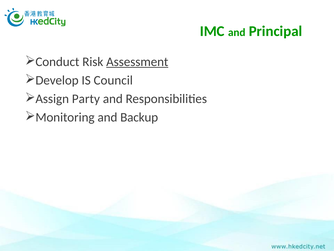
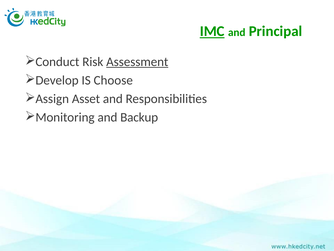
IMC underline: none -> present
Council: Council -> Choose
Party: Party -> Asset
